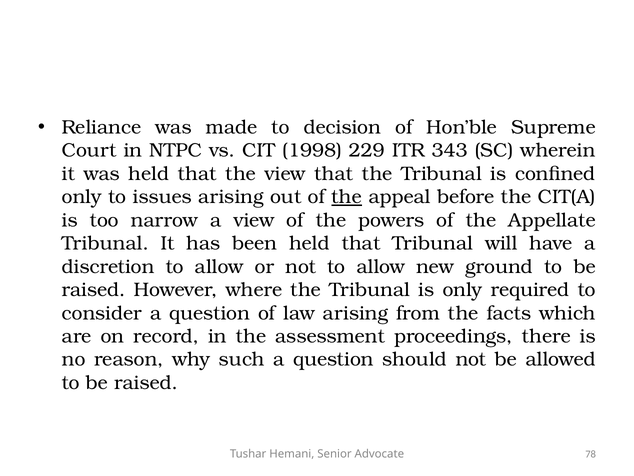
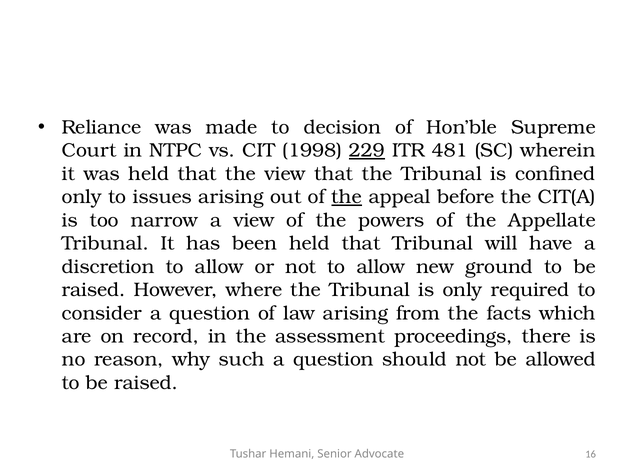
229 underline: none -> present
343: 343 -> 481
78: 78 -> 16
